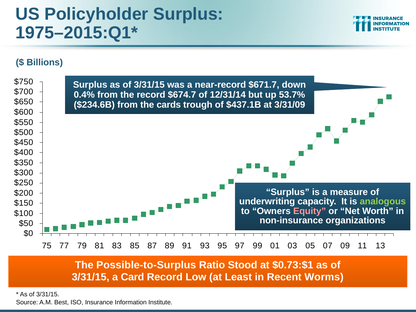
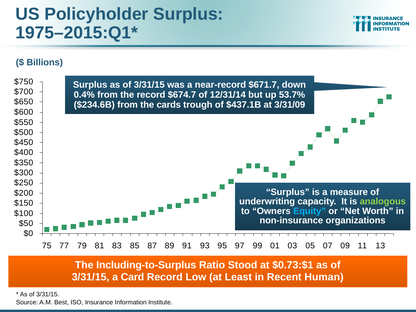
Equity colour: pink -> light blue
Possible-to-Surplus: Possible-to-Surplus -> Including-to-Surplus
Worms: Worms -> Human
